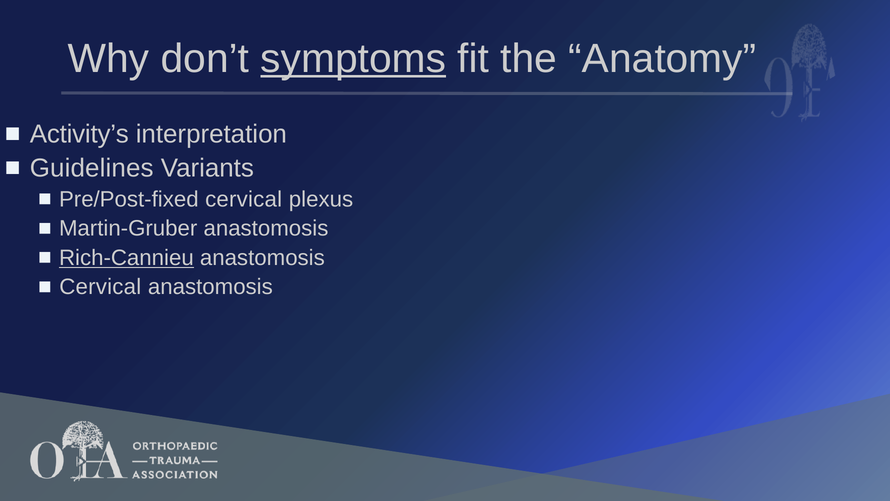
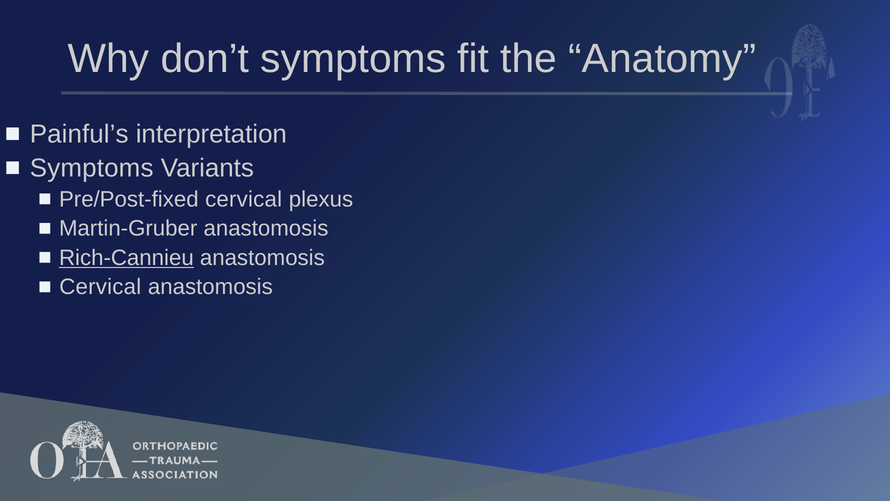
symptoms at (353, 59) underline: present -> none
Activity’s: Activity’s -> Painful’s
Guidelines at (92, 168): Guidelines -> Symptoms
